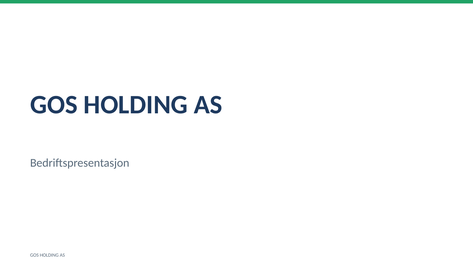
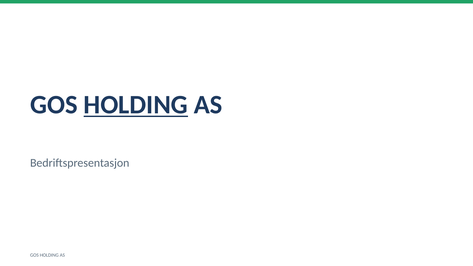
HOLDING at (136, 105) underline: none -> present
